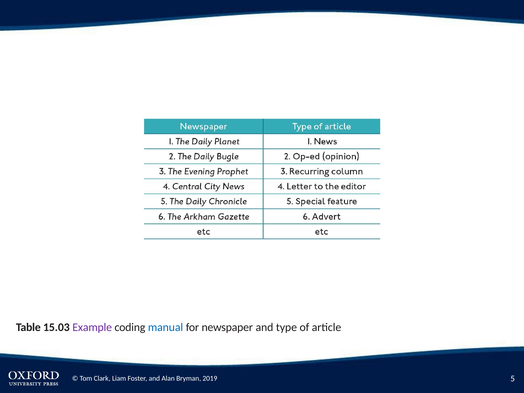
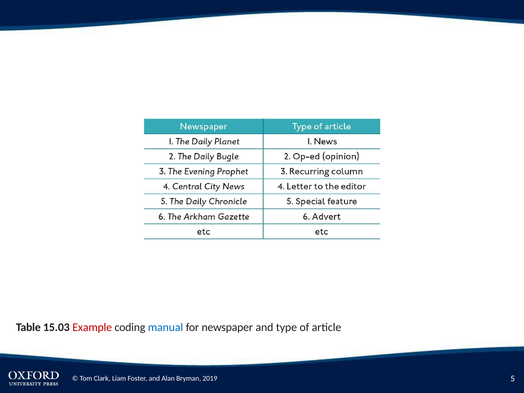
Example colour: purple -> red
